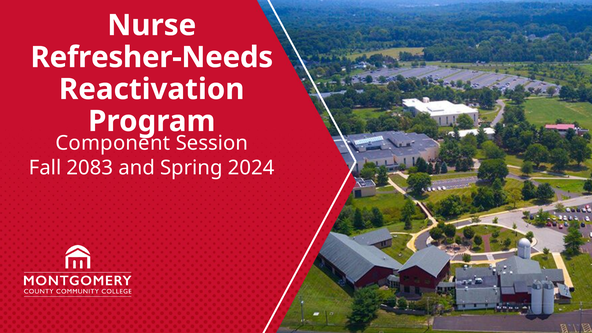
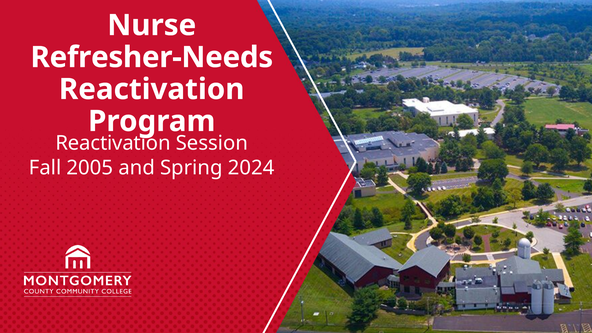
Component at (113, 143): Component -> Reactivation
2083: 2083 -> 2005
